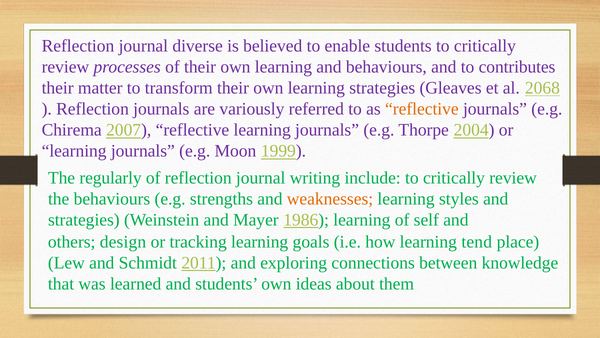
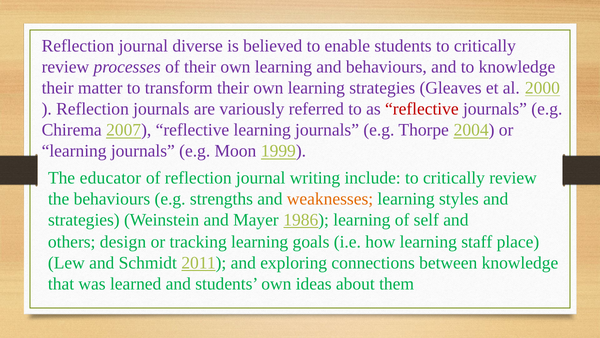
to contributes: contributes -> knowledge
2068: 2068 -> 2000
reflective at (422, 109) colour: orange -> red
regularly: regularly -> educator
tend: tend -> staff
